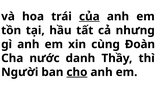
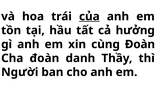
nhưng: nhưng -> hưởng
Cha nước: nước -> đoàn
cho underline: present -> none
